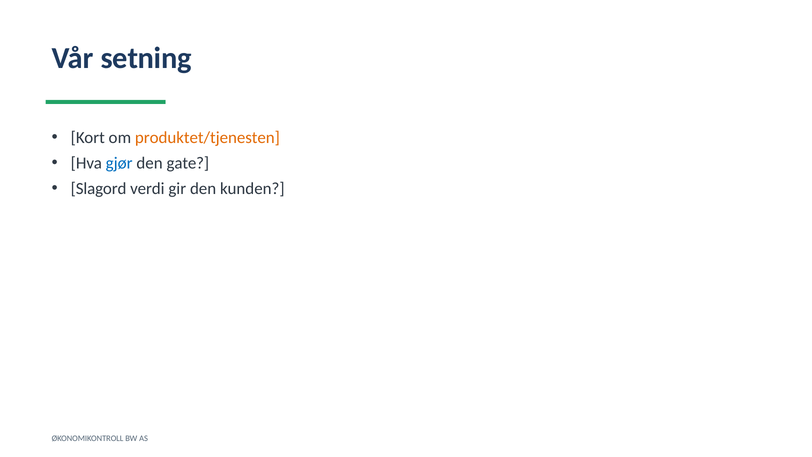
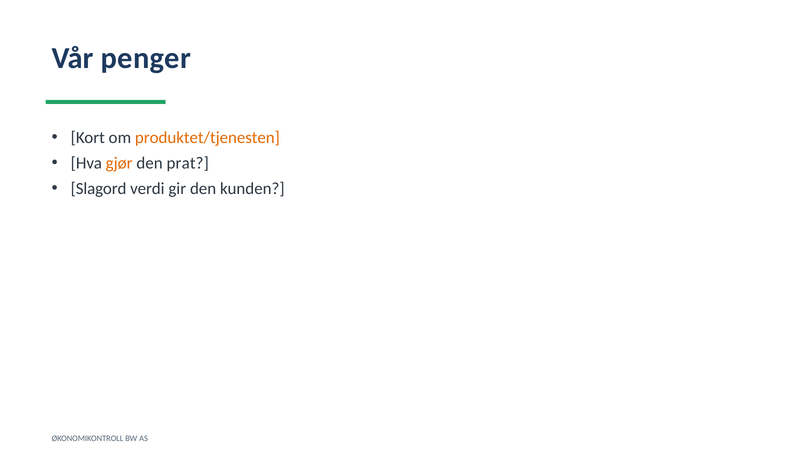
setning: setning -> penger
gjør colour: blue -> orange
gate: gate -> prat
